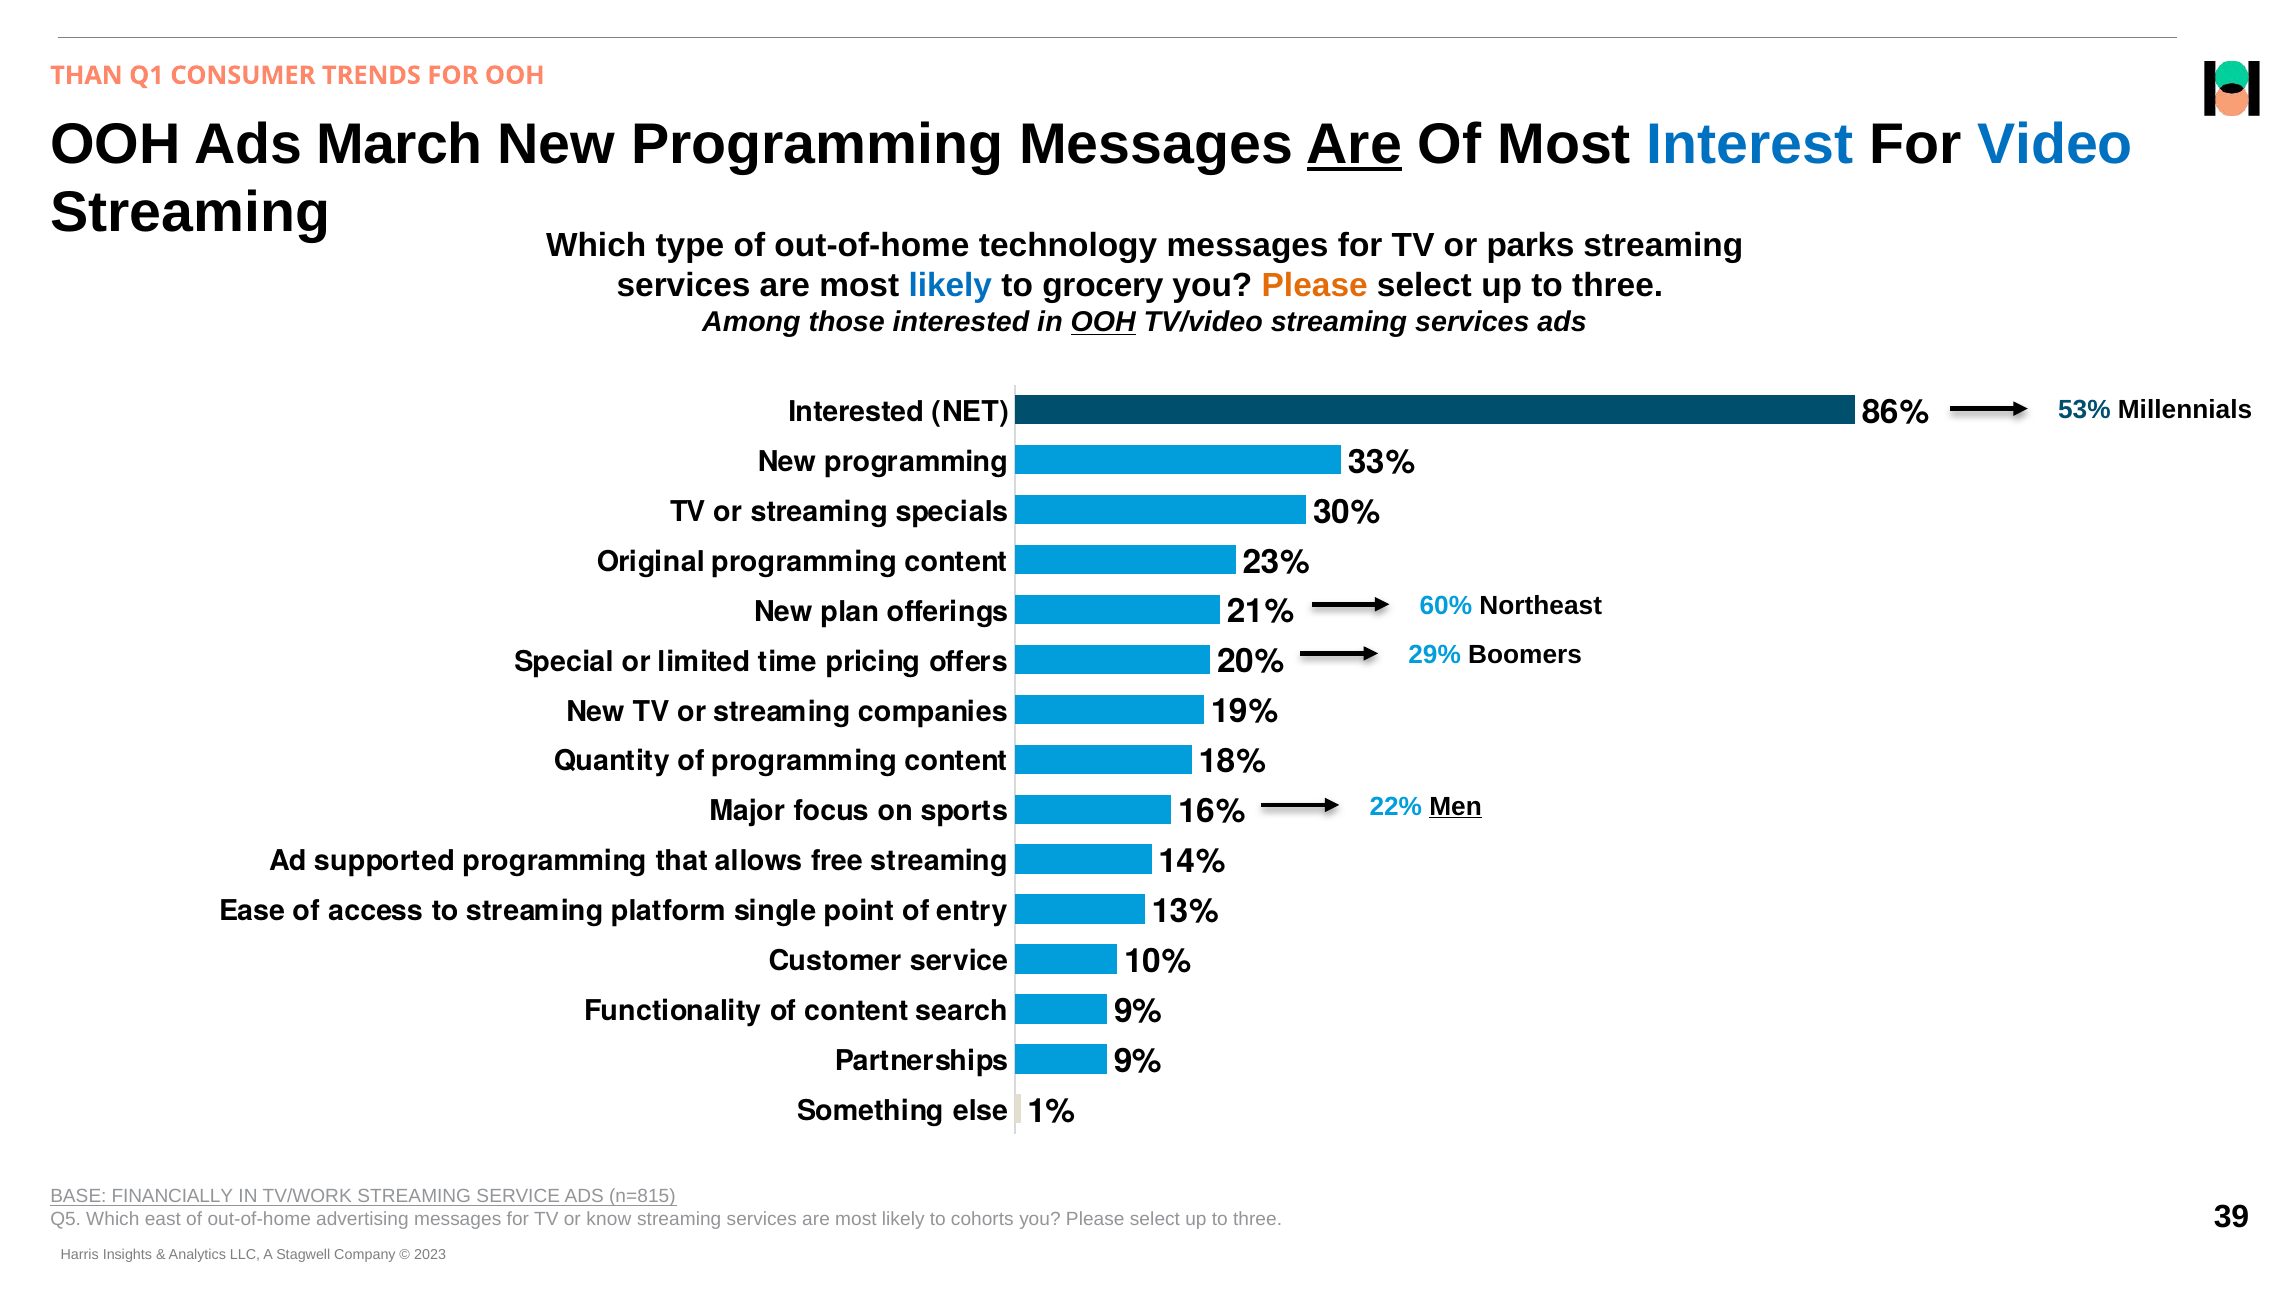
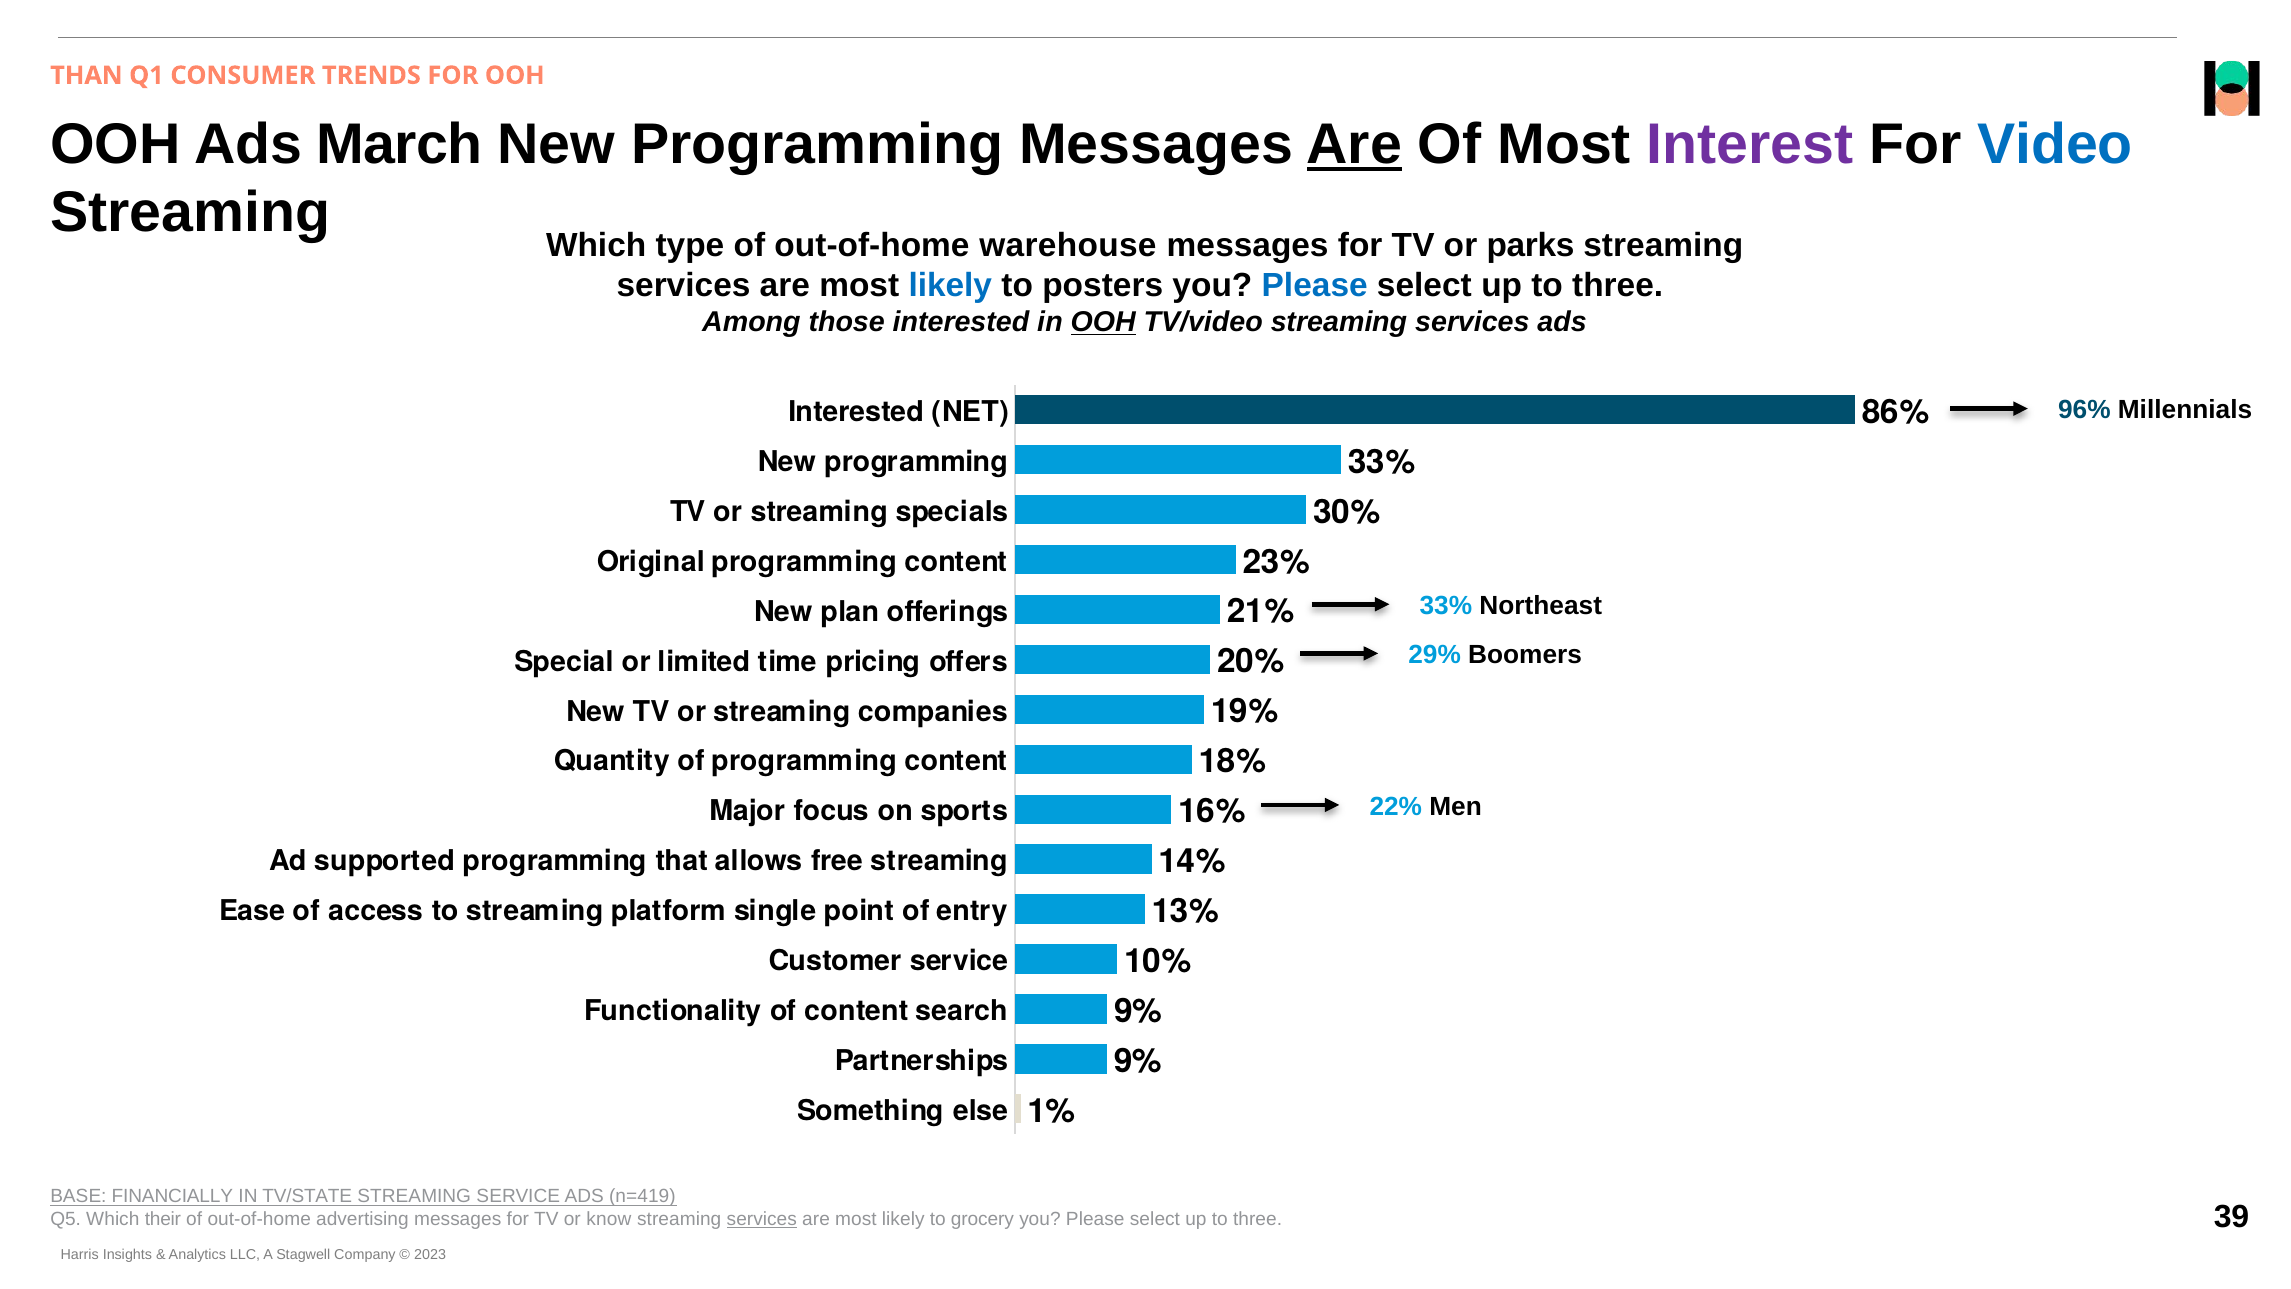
Interest colour: blue -> purple
technology: technology -> warehouse
grocery: grocery -> posters
Please at (1315, 285) colour: orange -> blue
53%: 53% -> 96%
60% at (1446, 606): 60% -> 33%
Men underline: present -> none
TV/WORK: TV/WORK -> TV/STATE
n=815: n=815 -> n=419
east: east -> their
services at (762, 1219) underline: none -> present
cohorts: cohorts -> grocery
